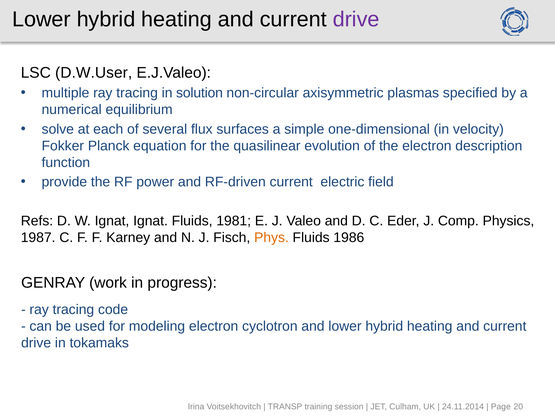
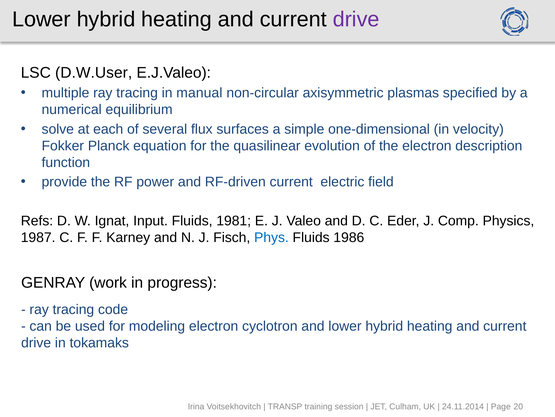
solution: solution -> manual
Ignat Ignat: Ignat -> Input
Phys colour: orange -> blue
